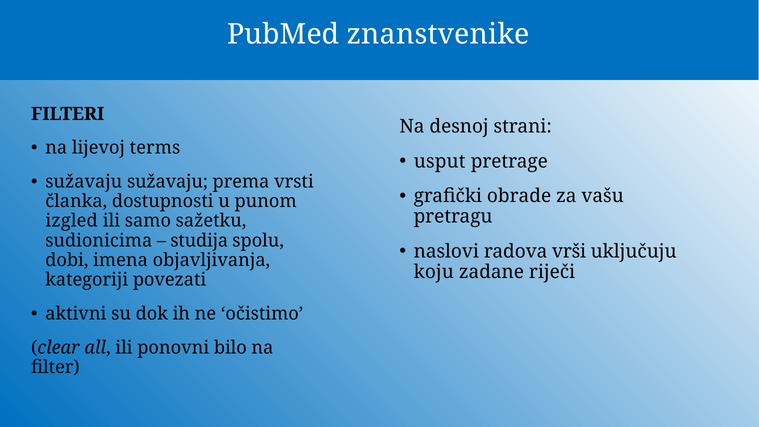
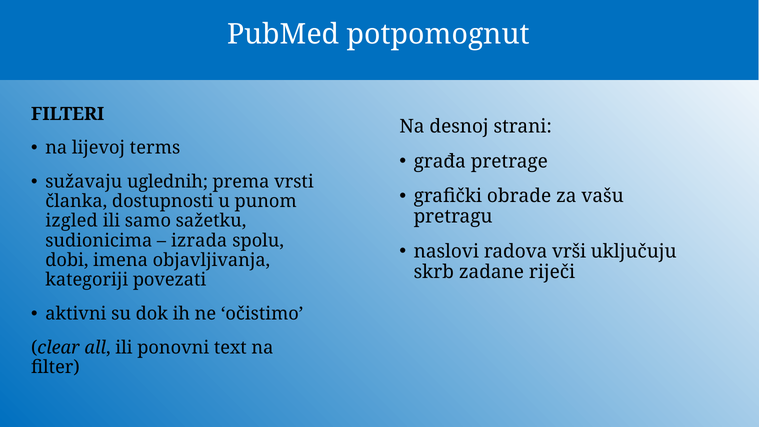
znanstvenike: znanstvenike -> potpomognut
usput: usput -> građa
sužavaju sužavaju: sužavaju -> uglednih
studija: studija -> izrada
koju: koju -> skrb
bilo: bilo -> text
